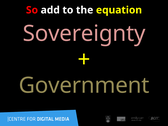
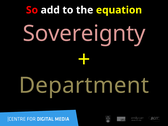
Government: Government -> Department
